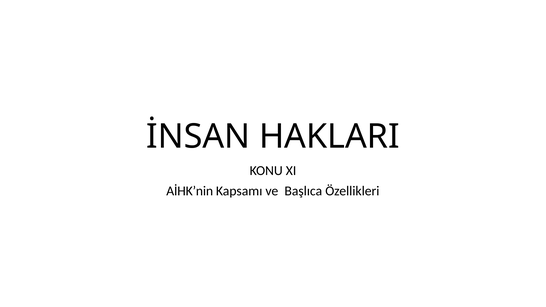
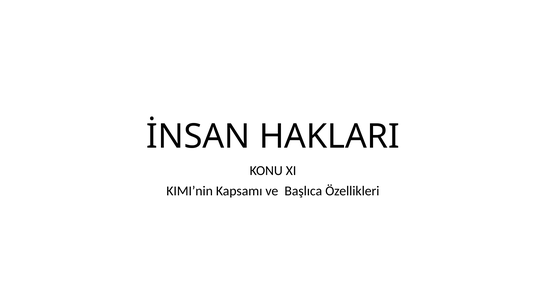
AİHK’nin: AİHK’nin -> KIMI’nin
